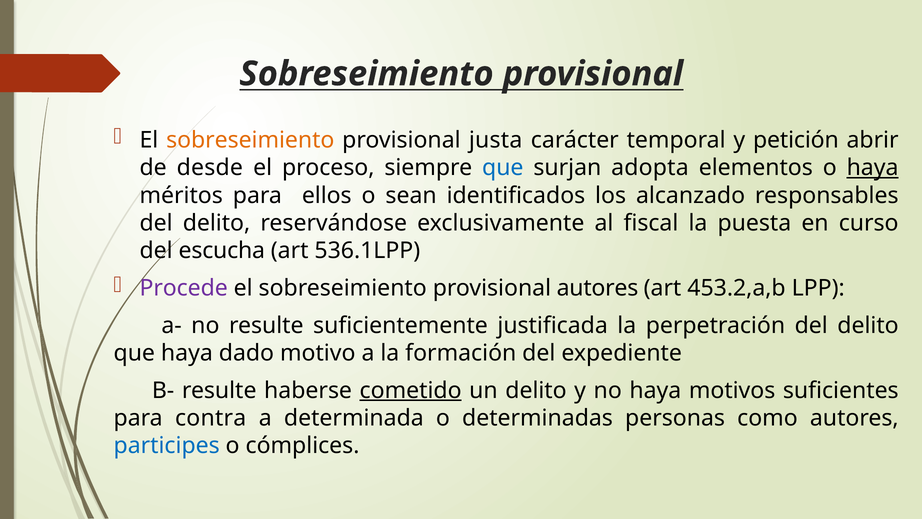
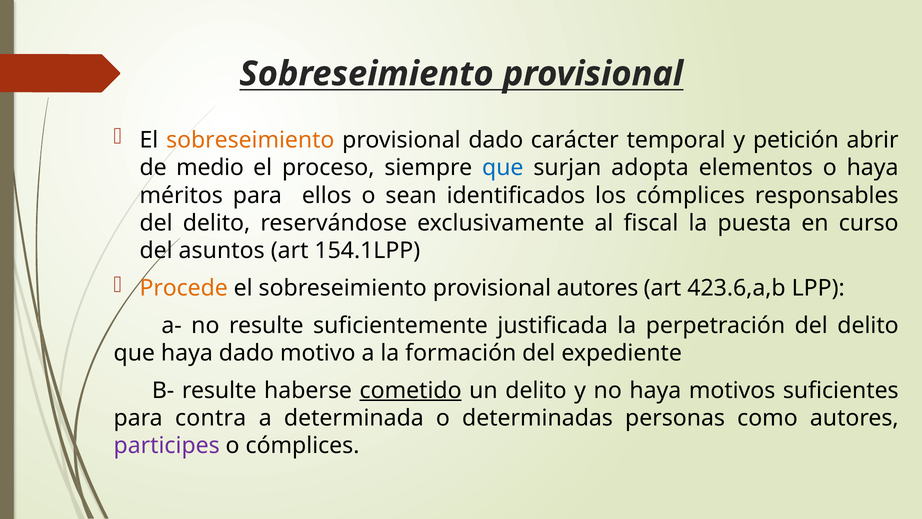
provisional justa: justa -> dado
desde: desde -> medio
haya at (873, 168) underline: present -> none
los alcanzado: alcanzado -> cómplices
escucha: escucha -> asuntos
536.1LPP: 536.1LPP -> 154.1LPP
Procede colour: purple -> orange
453.2,a,b: 453.2,a,b -> 423.6,a,b
participes colour: blue -> purple
